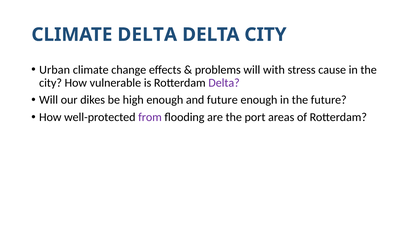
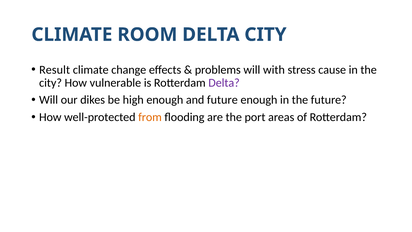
CLIMATE DELTA: DELTA -> ROOM
Urban: Urban -> Result
from colour: purple -> orange
